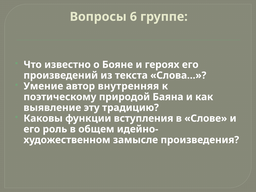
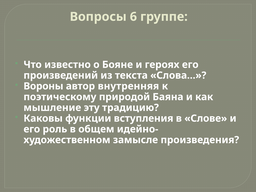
Умение: Умение -> Вороны
выявление: выявление -> мышление
